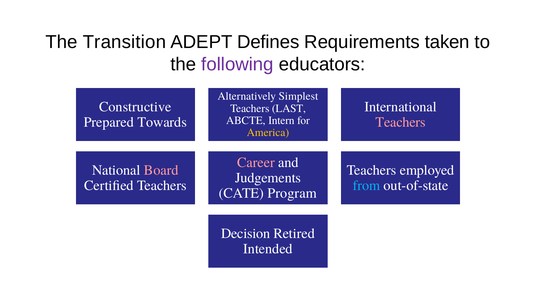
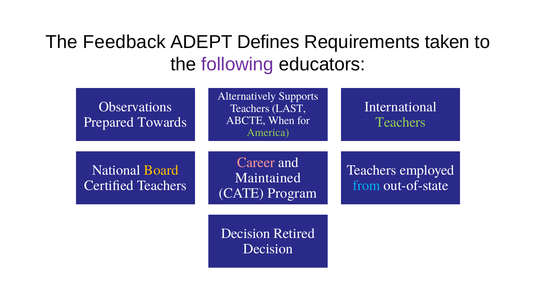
Transition: Transition -> Feedback
Simplest: Simplest -> Supports
Constructive: Constructive -> Observations
Intern: Intern -> When
Teachers at (401, 122) colour: pink -> light green
America colour: yellow -> light green
Board colour: pink -> yellow
Judgements: Judgements -> Maintained
Intended at (268, 248): Intended -> Decision
